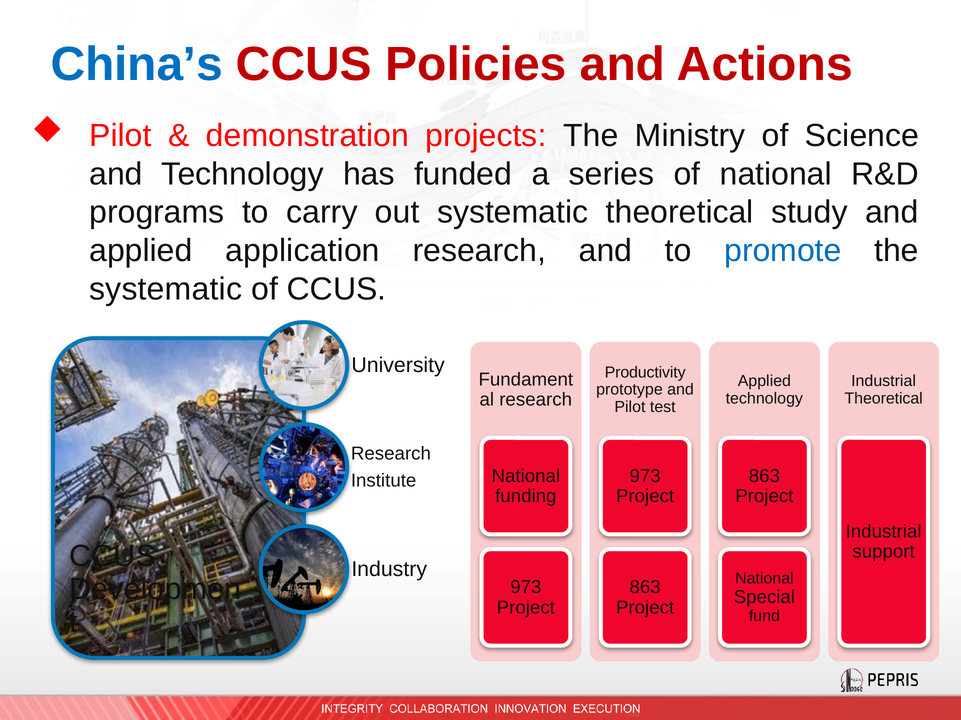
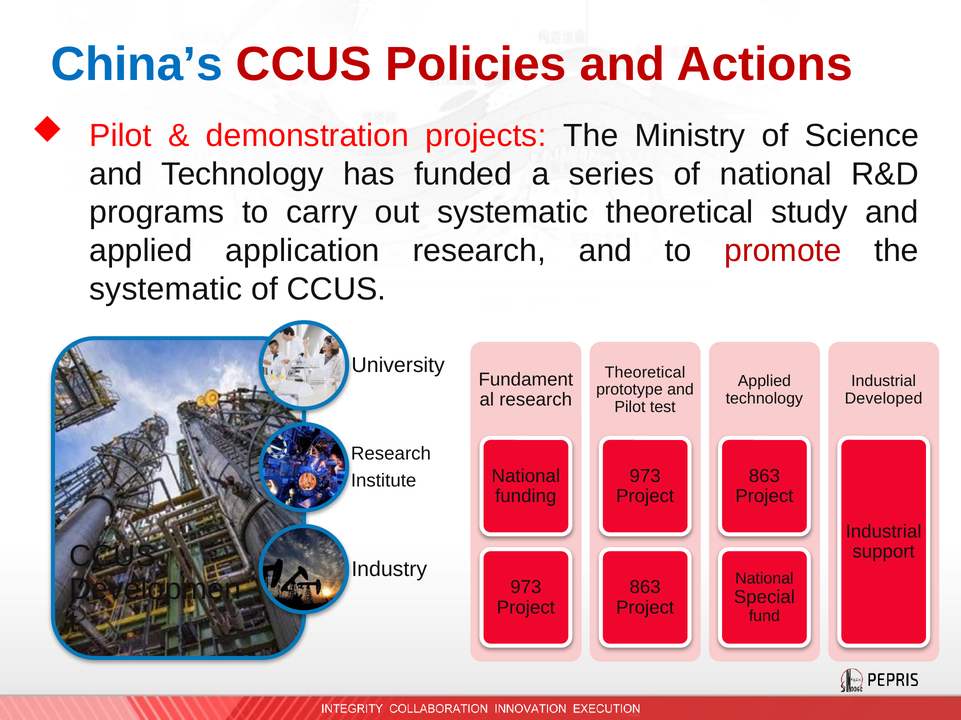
promote colour: blue -> red
Productivity at (645, 373): Productivity -> Theoretical
Theoretical at (884, 399): Theoretical -> Developed
